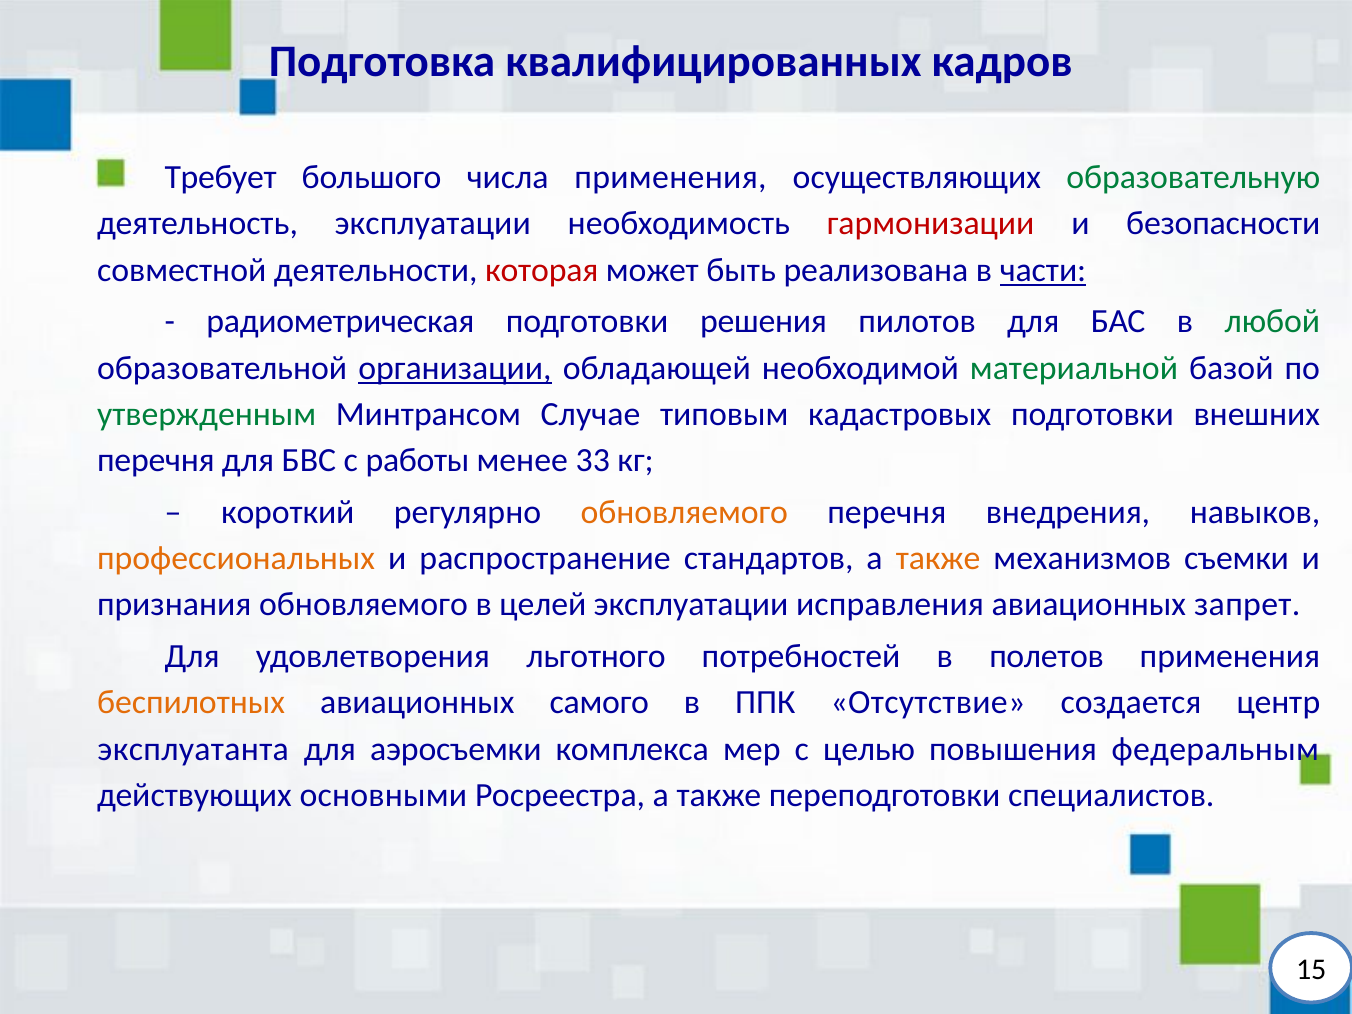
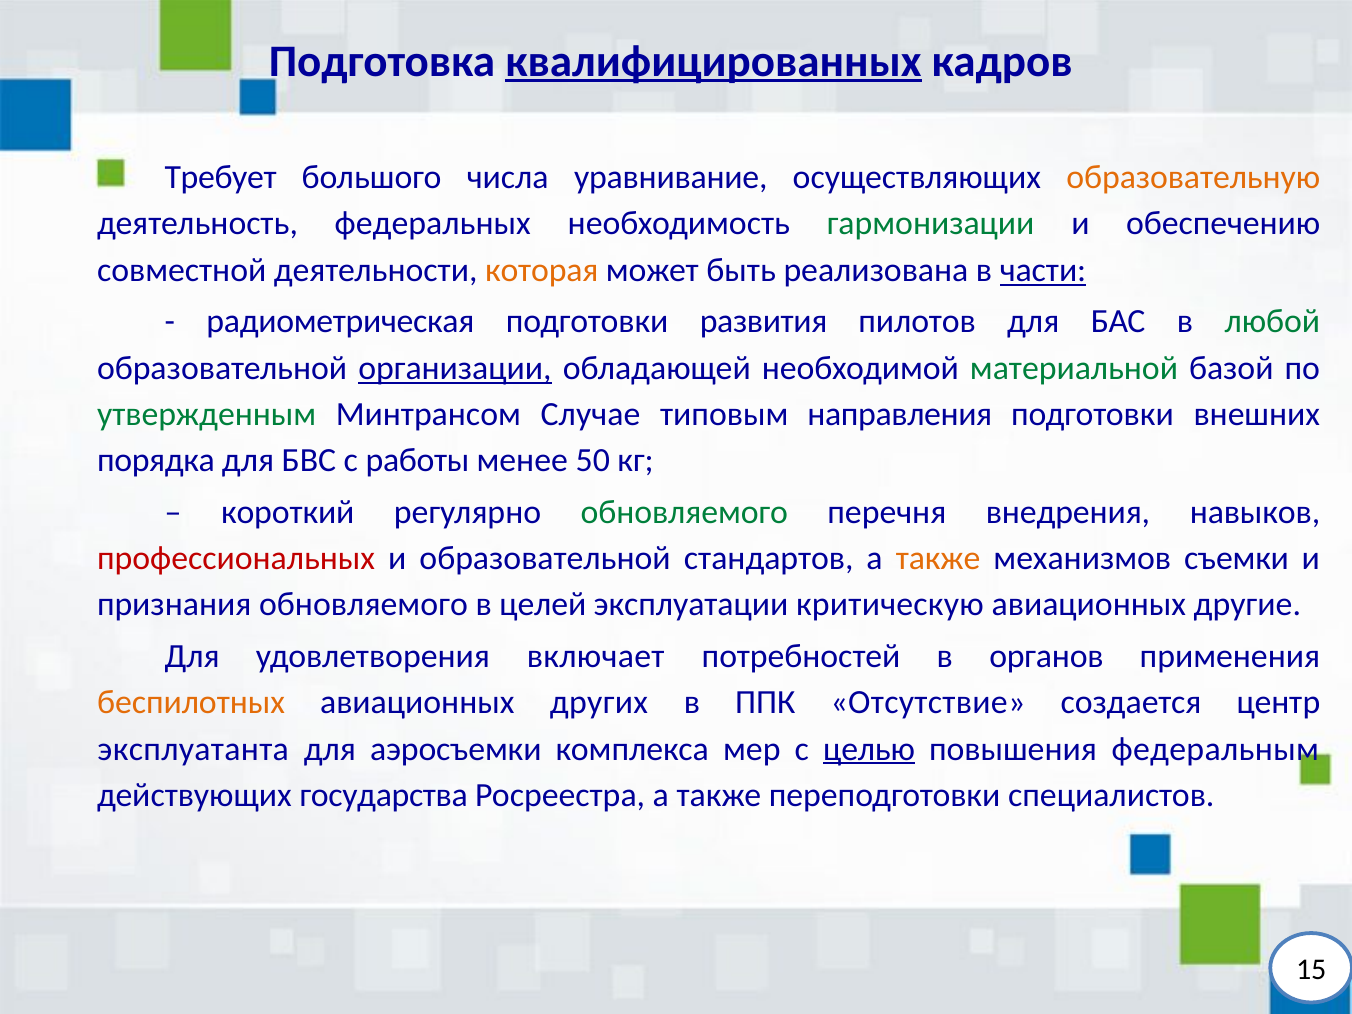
квалифицированных underline: none -> present
числа применения: применения -> уравнивание
образовательную colour: green -> orange
деятельность эксплуатации: эксплуатации -> федеральных
гармонизации colour: red -> green
безопасности: безопасности -> обеспечению
которая colour: red -> orange
решения: решения -> развития
кадастровых: кадастровых -> направления
перечня at (156, 460): перечня -> порядка
33: 33 -> 50
обновляемого at (684, 512) colour: orange -> green
профессиональных colour: orange -> red
и распространение: распространение -> образовательной
исправления: исправления -> критическую
запрет: запрет -> другие
льготного: льготного -> включает
полетов: полетов -> органов
самого: самого -> других
целью underline: none -> present
основными: основными -> государства
